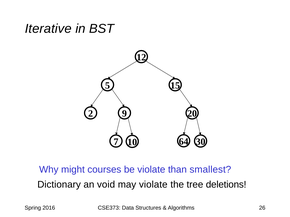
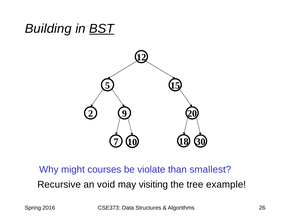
Iterative: Iterative -> Building
BST underline: none -> present
64: 64 -> 18
Dictionary: Dictionary -> Recursive
may violate: violate -> visiting
deletions: deletions -> example
